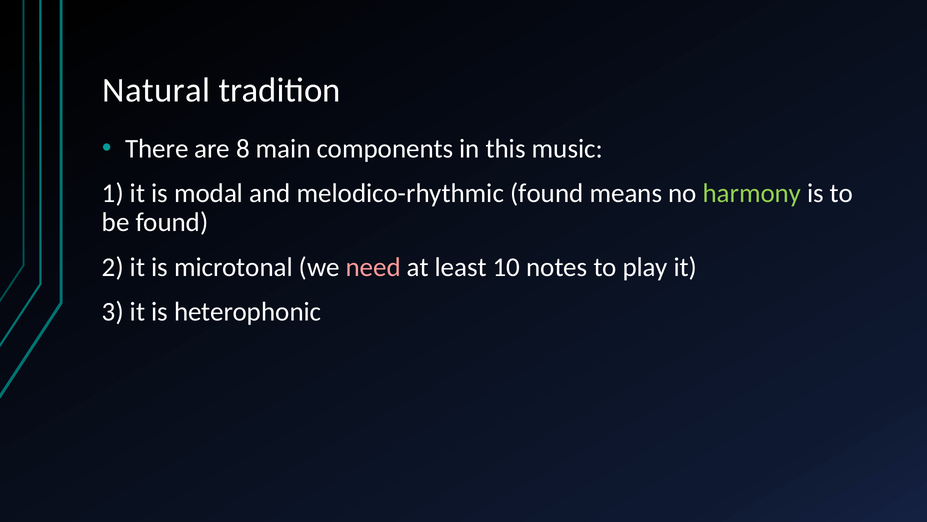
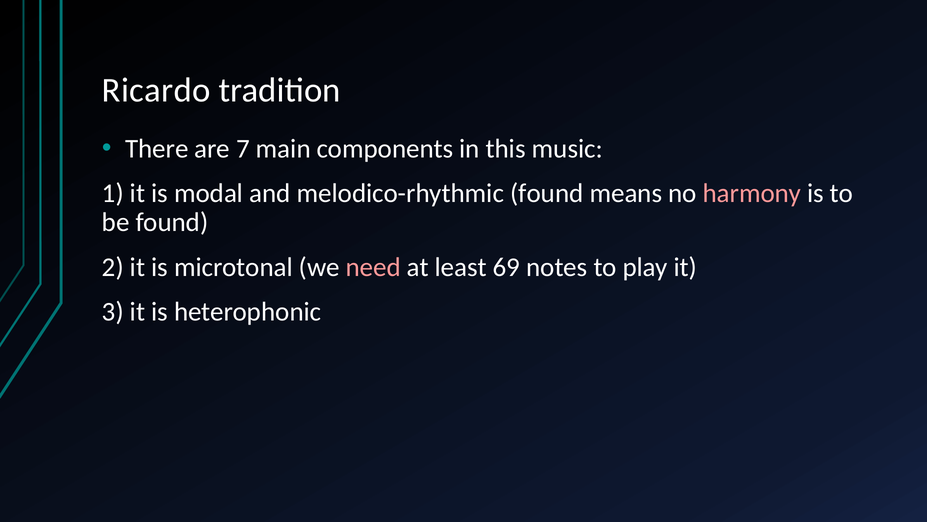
Natural: Natural -> Ricardo
8: 8 -> 7
harmony colour: light green -> pink
10: 10 -> 69
